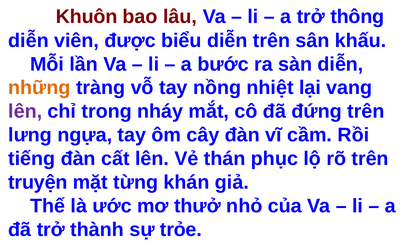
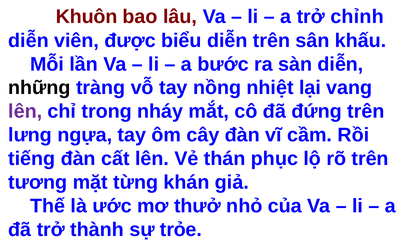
thông: thông -> chỉnh
những colour: orange -> black
truyện: truyện -> tương
